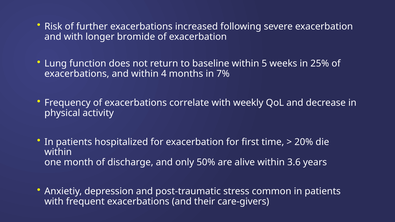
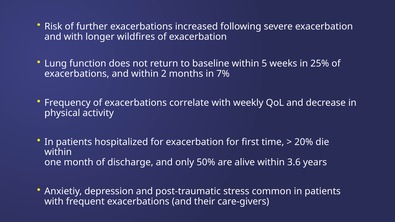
bromide: bromide -> wildfires
4: 4 -> 2
